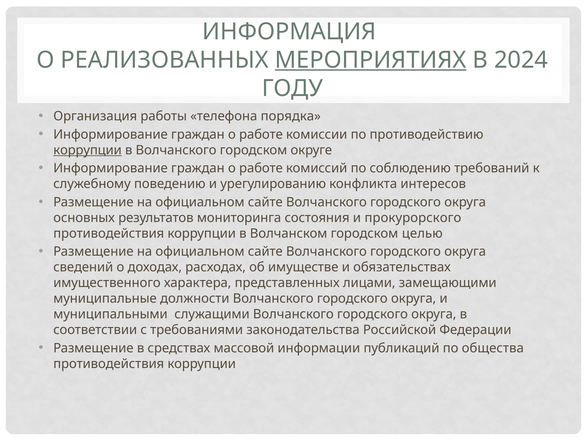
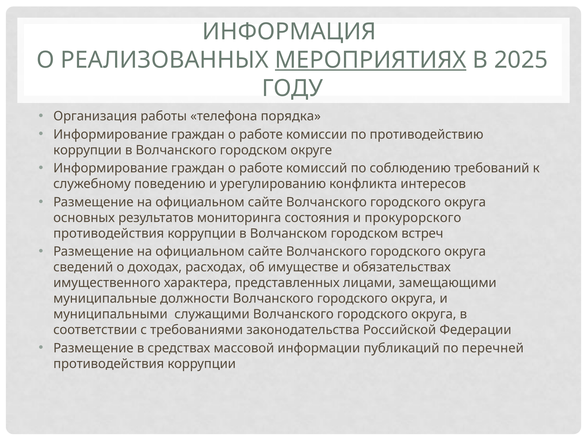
2024: 2024 -> 2025
коррупции at (87, 150) underline: present -> none
целью: целью -> встреч
общества: общества -> перечней
